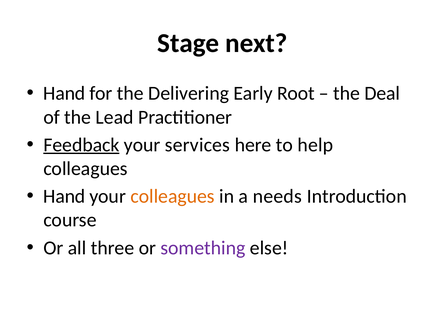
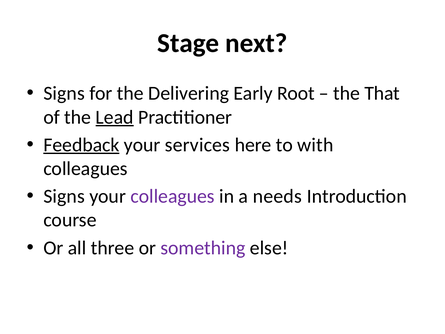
Hand at (64, 93): Hand -> Signs
Deal: Deal -> That
Lead underline: none -> present
help: help -> with
Hand at (64, 196): Hand -> Signs
colleagues at (173, 196) colour: orange -> purple
